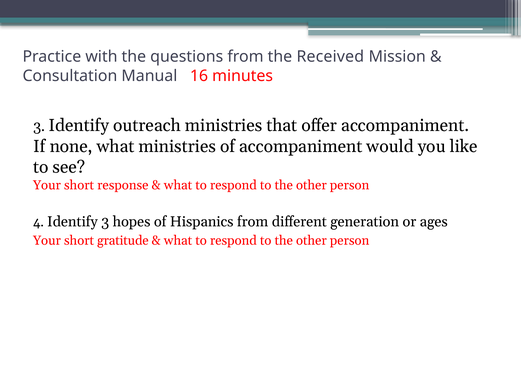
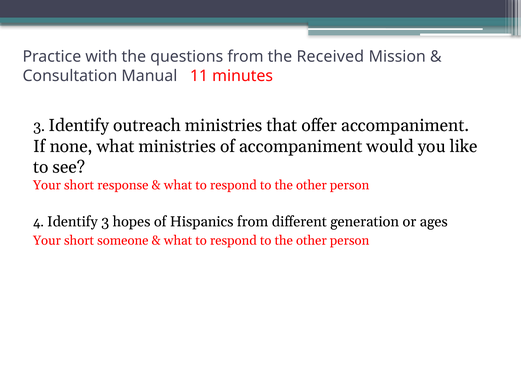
16: 16 -> 11
gratitude: gratitude -> someone
